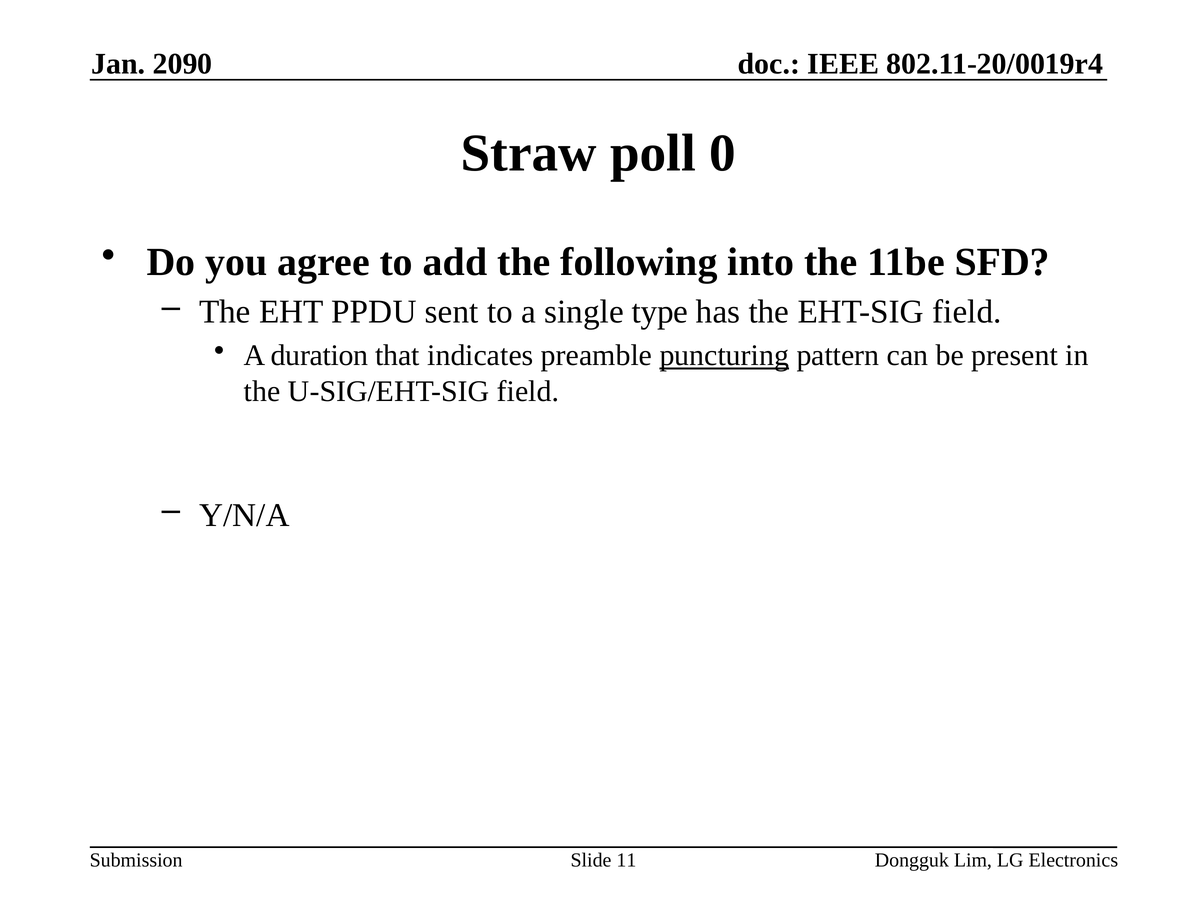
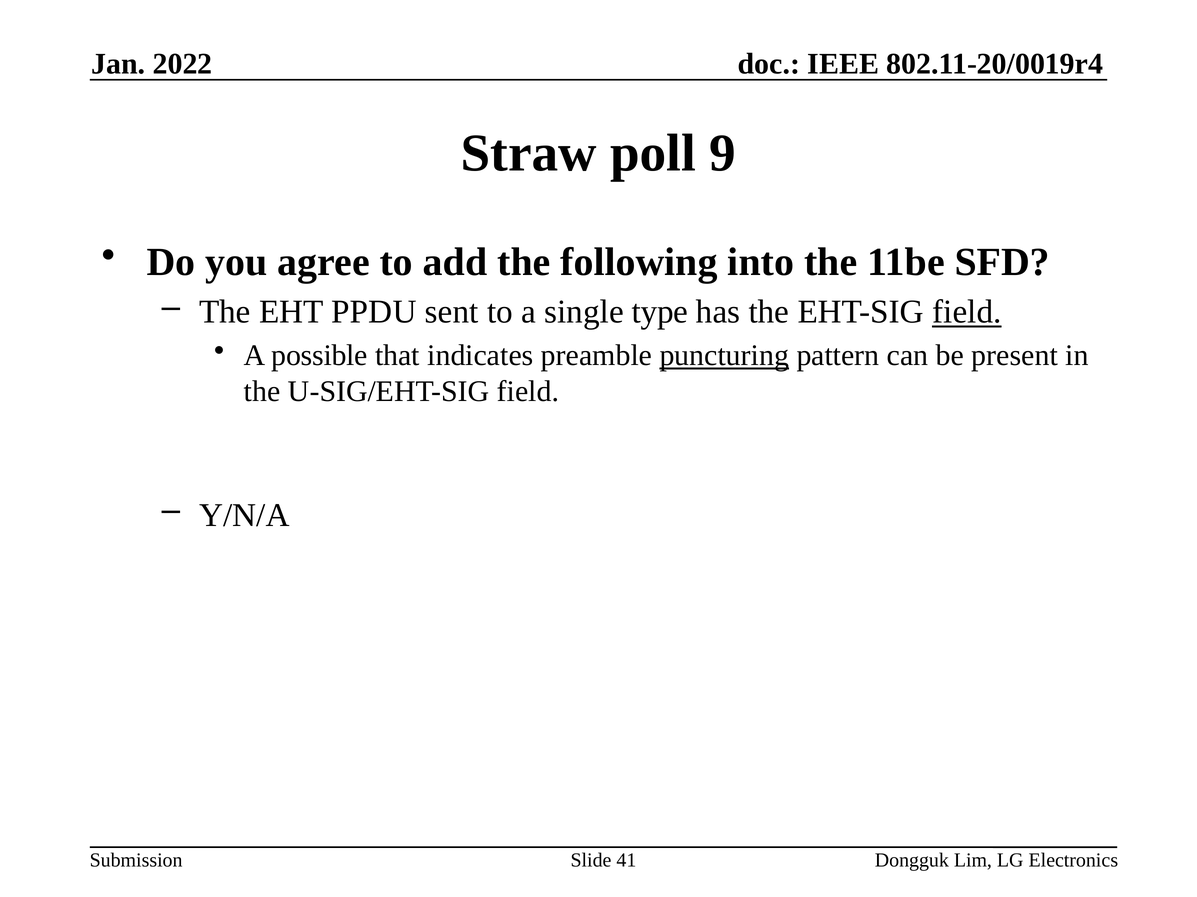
2090: 2090 -> 2022
0: 0 -> 9
field at (967, 312) underline: none -> present
duration: duration -> possible
11: 11 -> 41
